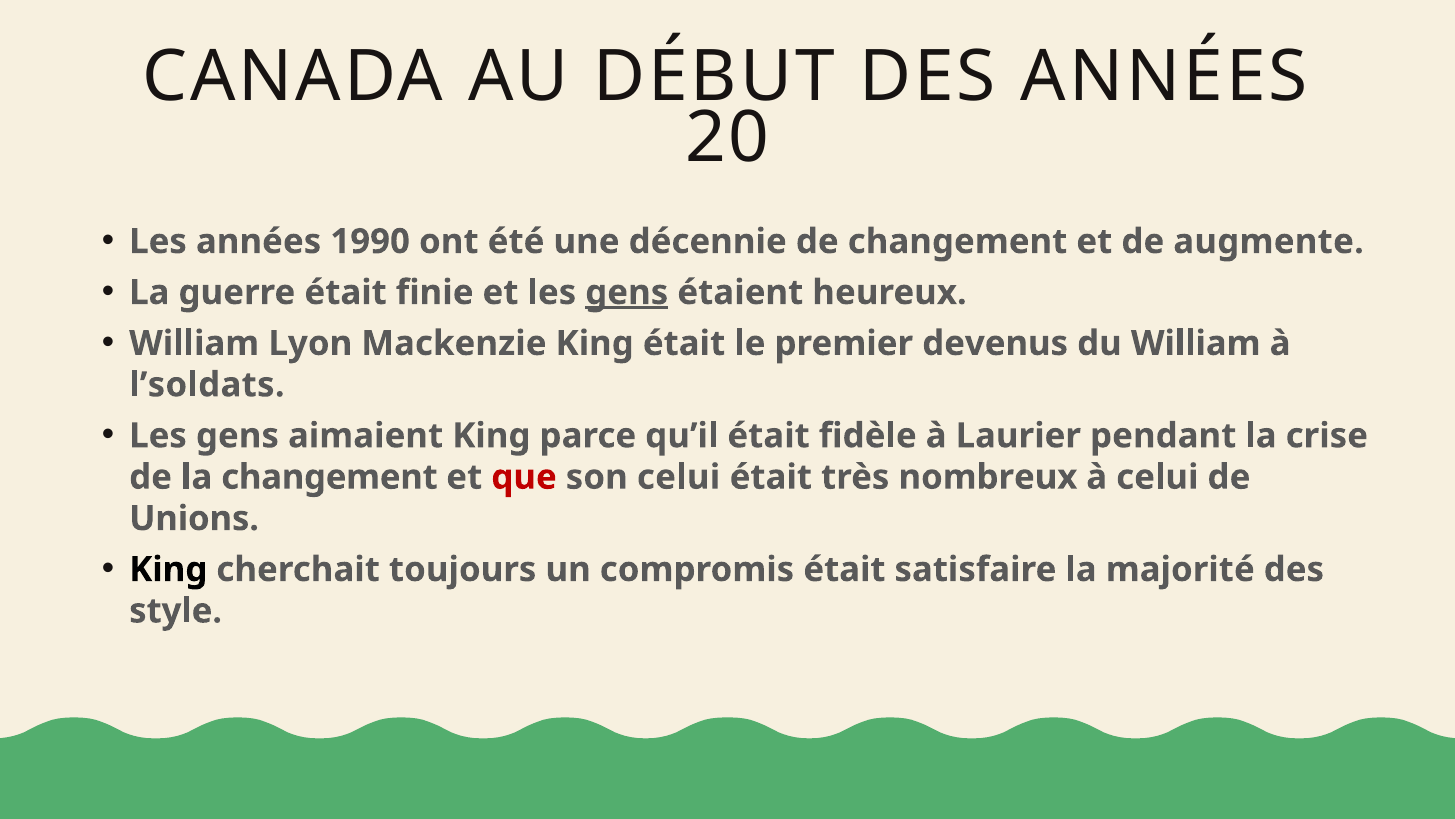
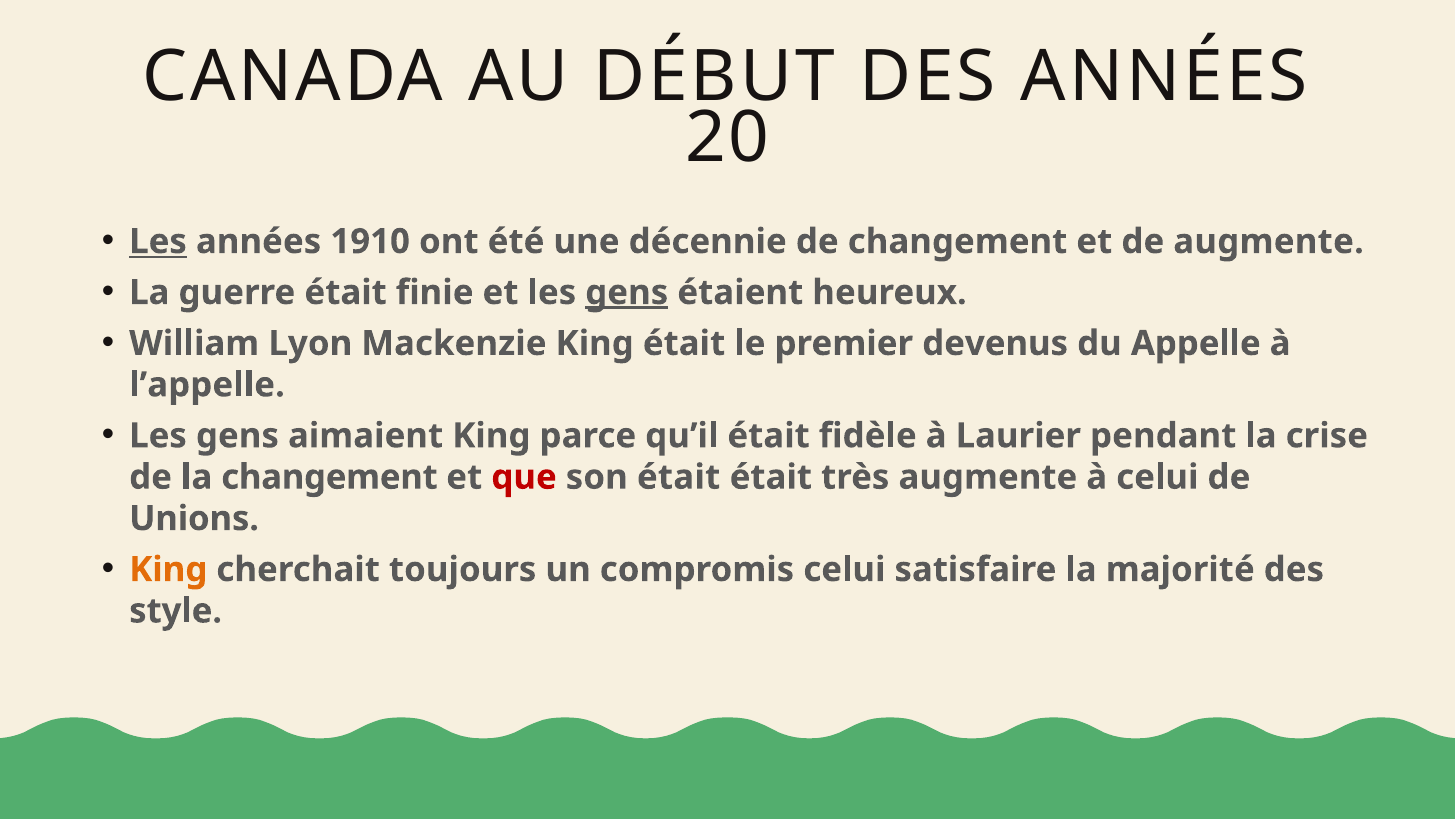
Les at (158, 241) underline: none -> present
1990: 1990 -> 1910
du William: William -> Appelle
l’soldats: l’soldats -> l’appelle
son celui: celui -> était
très nombreux: nombreux -> augmente
King at (168, 569) colour: black -> orange
compromis était: était -> celui
